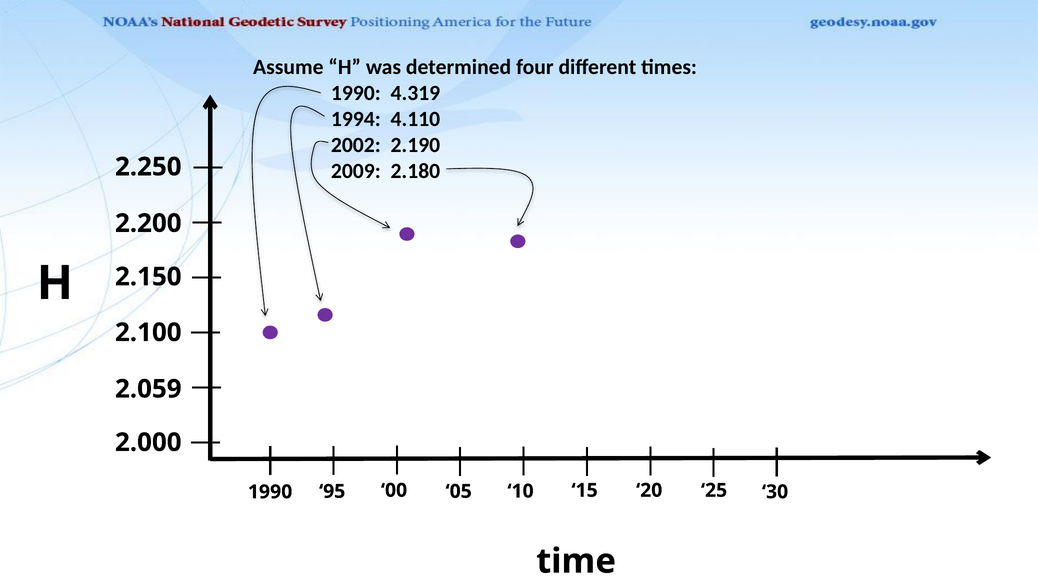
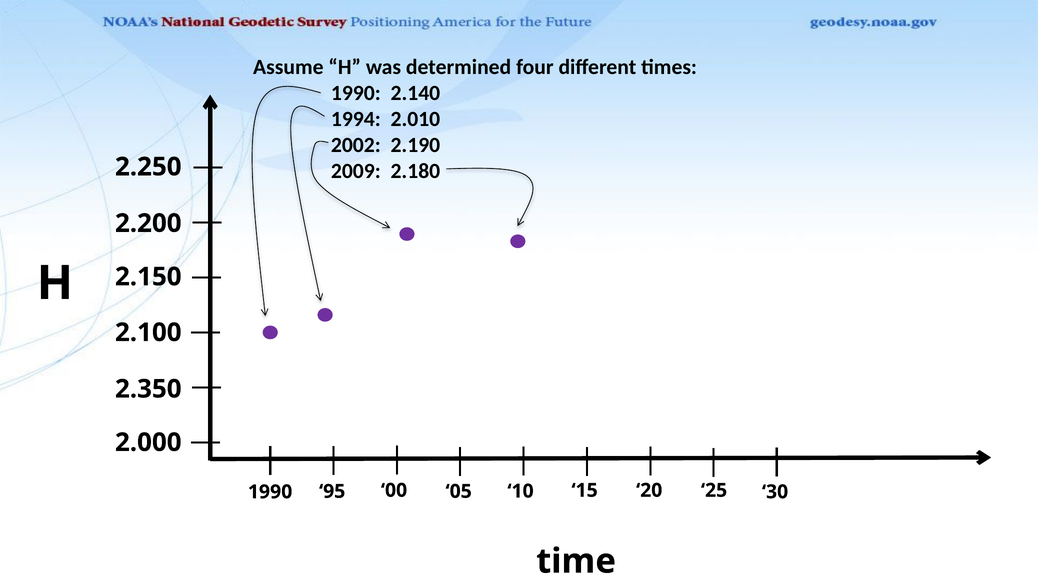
4.319: 4.319 -> 2.140
4.110: 4.110 -> 2.010
2.059: 2.059 -> 2.350
